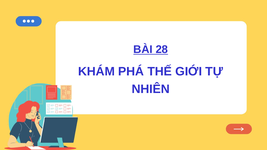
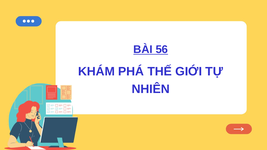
28: 28 -> 56
